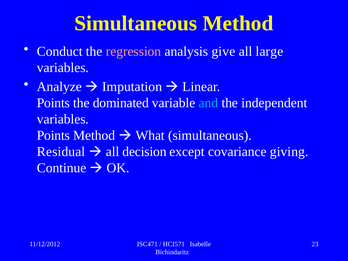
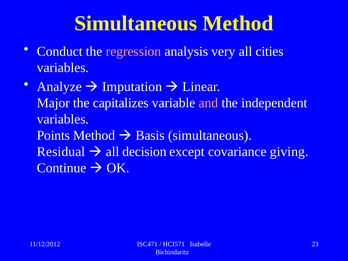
give: give -> very
large: large -> cities
Points at (53, 103): Points -> Major
dominated: dominated -> capitalizes
and colour: light blue -> pink
What: What -> Basis
